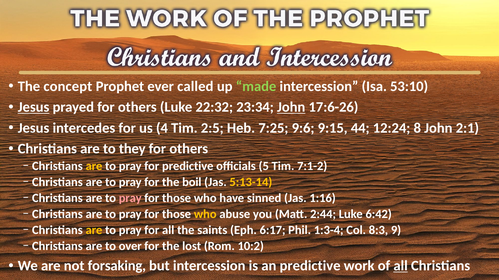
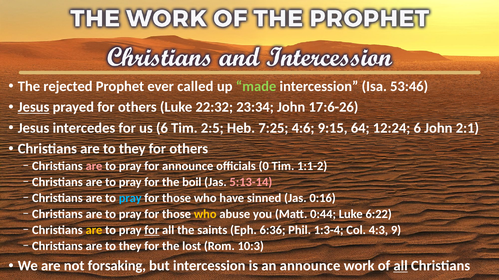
concept: concept -> rejected
53:10: 53:10 -> 53:46
John at (291, 107) underline: present -> none
us 4: 4 -> 6
9:6: 9:6 -> 4:6
44: 44 -> 64
12:24 8: 8 -> 6
are at (94, 166) colour: yellow -> pink
for predictive: predictive -> announce
5: 5 -> 0
7:1-2: 7:1-2 -> 1:1-2
5:13-14 colour: yellow -> pink
pray at (130, 198) colour: pink -> light blue
1:16: 1:16 -> 0:16
2:44: 2:44 -> 0:44
6:42: 6:42 -> 6:22
for at (152, 231) underline: none -> present
6:17: 6:17 -> 6:36
8:3: 8:3 -> 4:3
over at (130, 247): over -> they
10:2: 10:2 -> 10:3
an predictive: predictive -> announce
